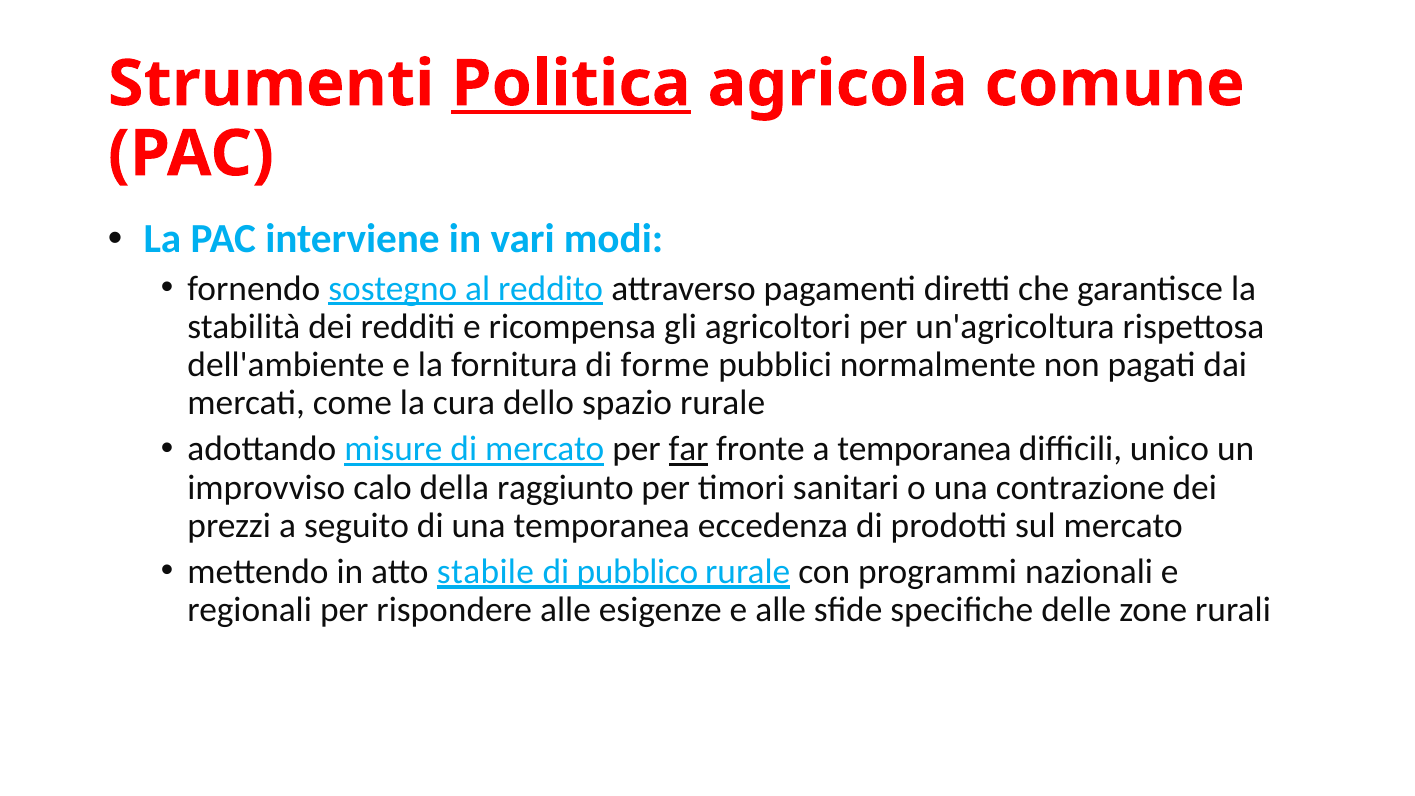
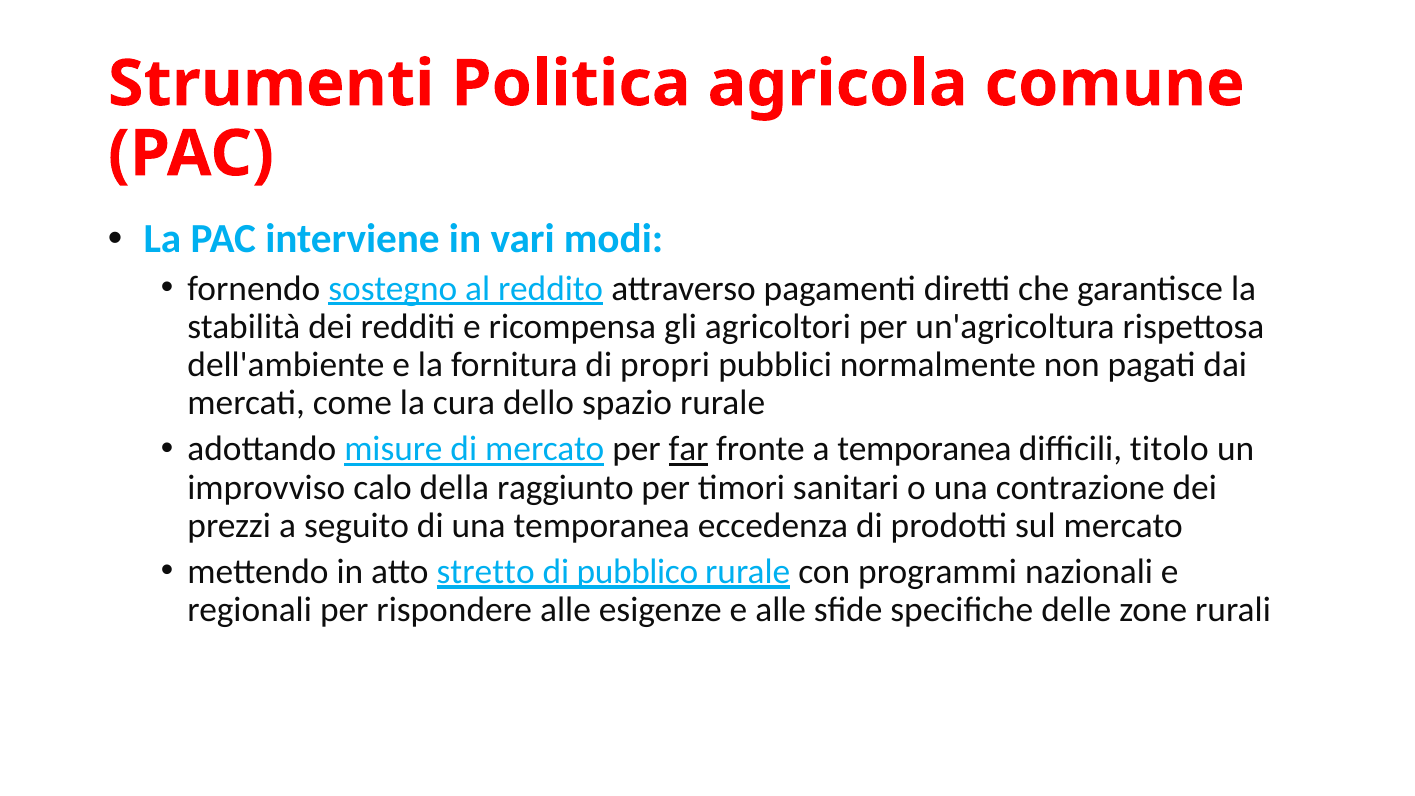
Politica underline: present -> none
forme: forme -> propri
unico: unico -> titolo
stabile: stabile -> stretto
